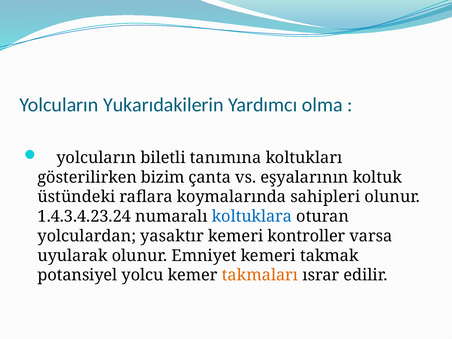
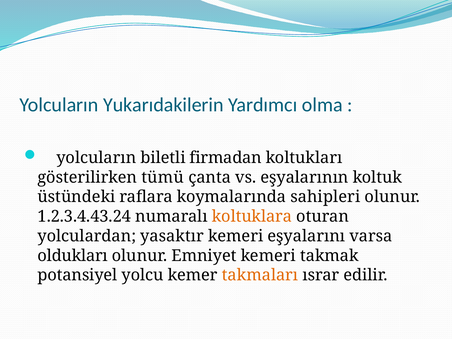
tanımına: tanımına -> firmadan
bizim: bizim -> tümü
1.4.3.4.23.24: 1.4.3.4.23.24 -> 1.2.3.4.43.24
koltuklara colour: blue -> orange
kontroller: kontroller -> eşyalarını
uyularak: uyularak -> oldukları
